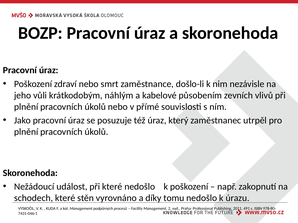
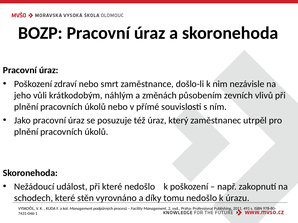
kabelové: kabelové -> změnách
